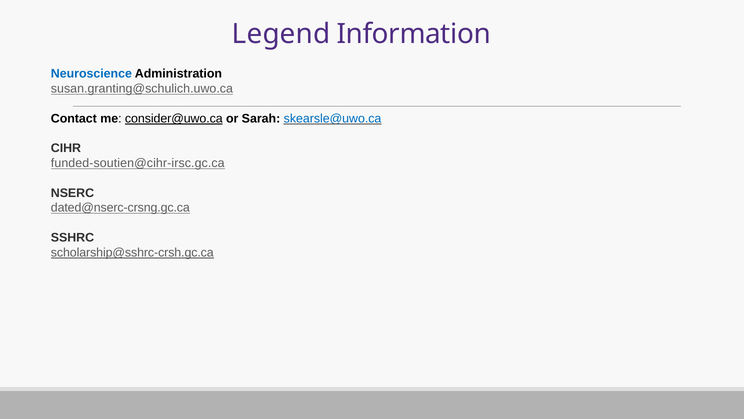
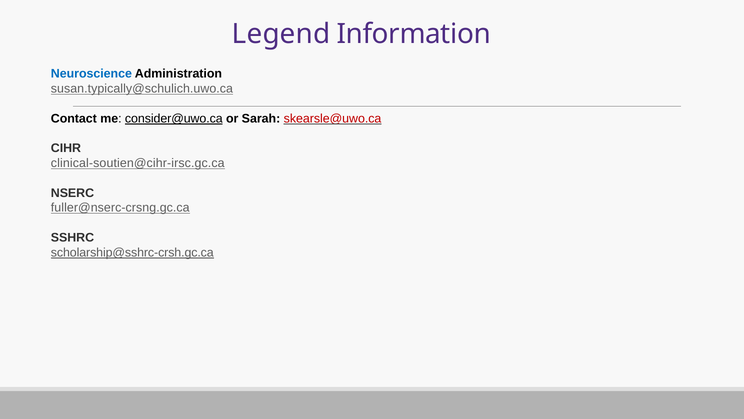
susan.granting@schulich.uwo.ca: susan.granting@schulich.uwo.ca -> susan.typically@schulich.uwo.ca
skearsle@uwo.ca colour: blue -> red
funded-soutien@cihr-irsc.gc.ca: funded-soutien@cihr-irsc.gc.ca -> clinical-soutien@cihr-irsc.gc.ca
dated@nserc-crsng.gc.ca: dated@nserc-crsng.gc.ca -> fuller@nserc-crsng.gc.ca
